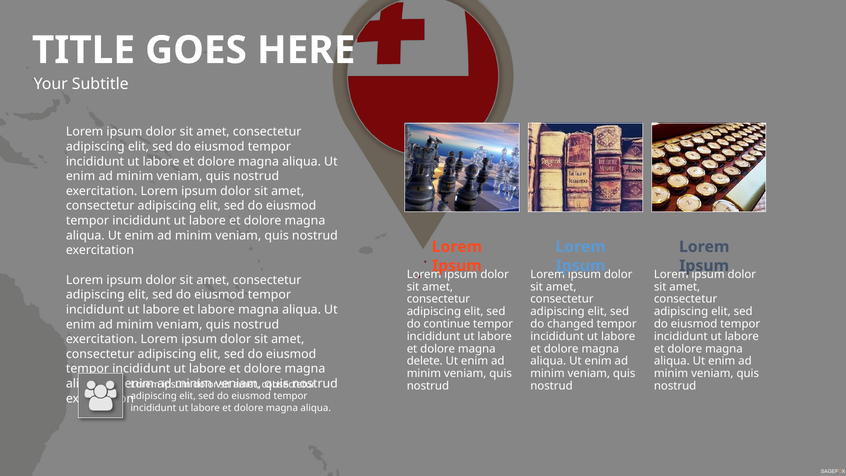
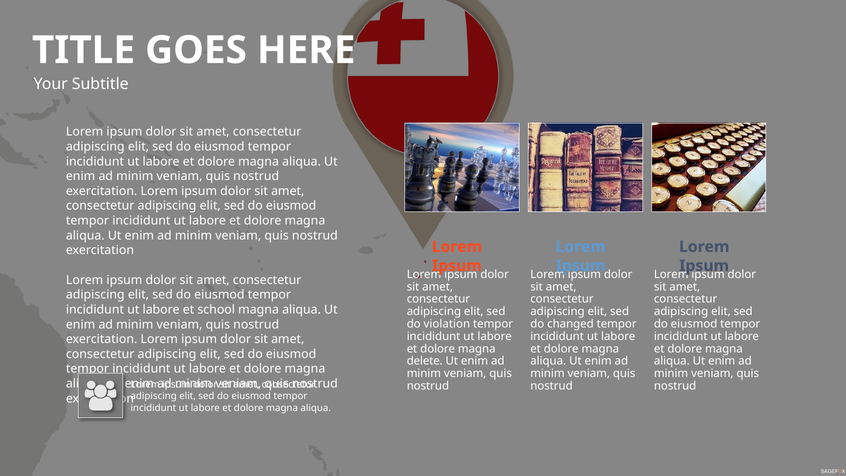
et labore: labore -> school
continue: continue -> violation
